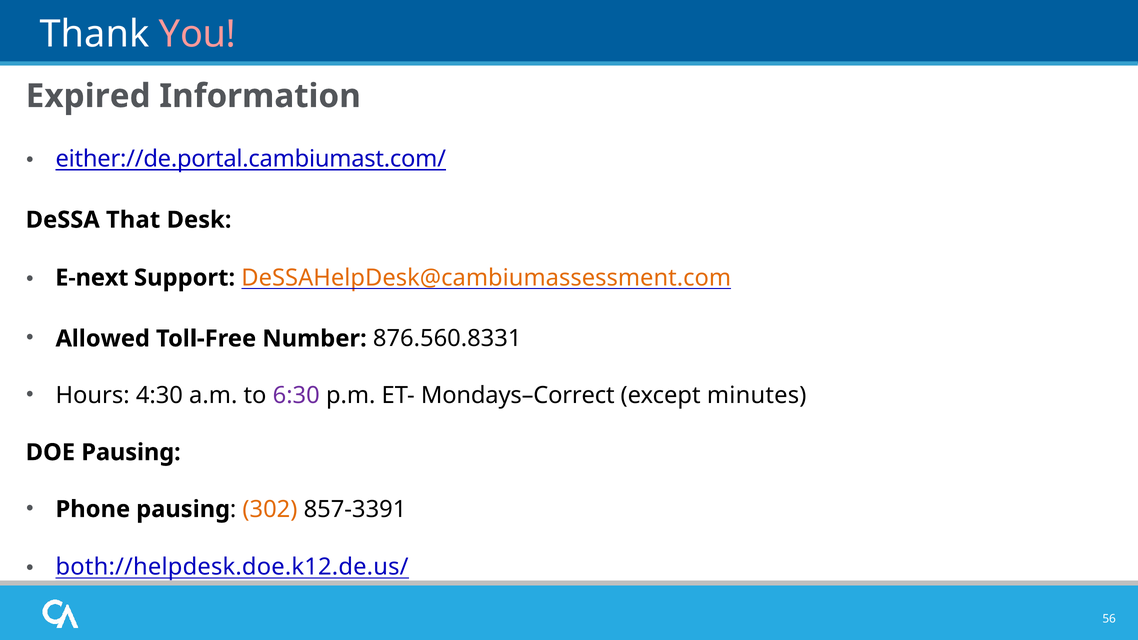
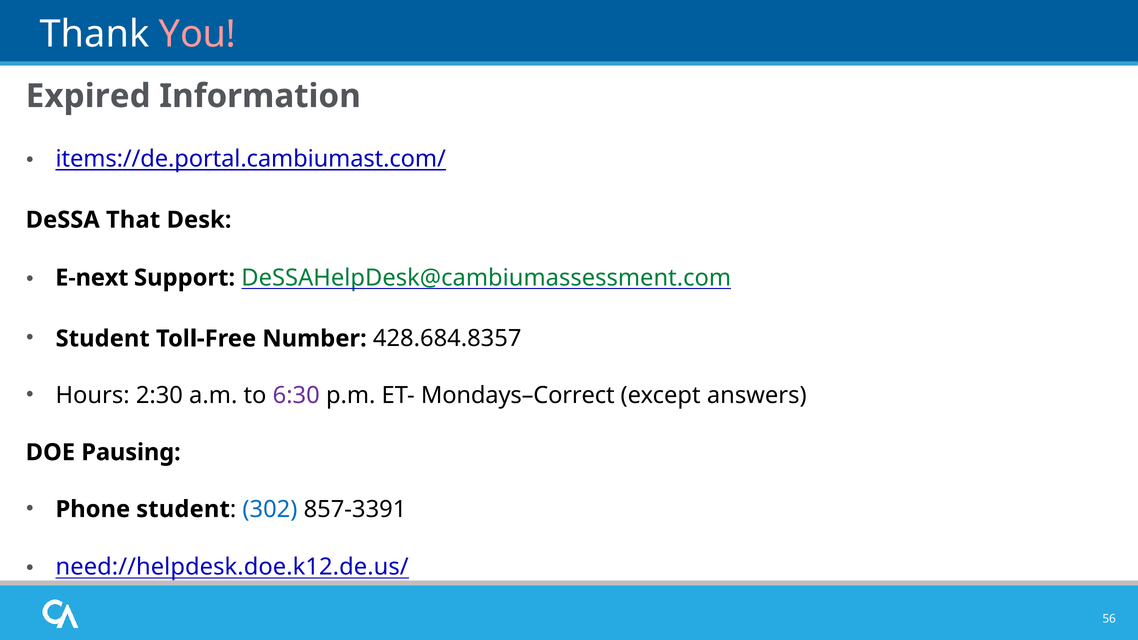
either://de.portal.cambiumast.com/: either://de.portal.cambiumast.com/ -> items://de.portal.cambiumast.com/
DeSSAHelpDesk@cambiumassessment.com colour: orange -> green
Allowed at (103, 339): Allowed -> Student
876.560.8331: 876.560.8331 -> 428.684.8357
4:30: 4:30 -> 2:30
minutes: minutes -> answers
Phone pausing: pausing -> student
302 colour: orange -> blue
both://helpdesk.doe.k12.de.us/: both://helpdesk.doe.k12.de.us/ -> need://helpdesk.doe.k12.de.us/
